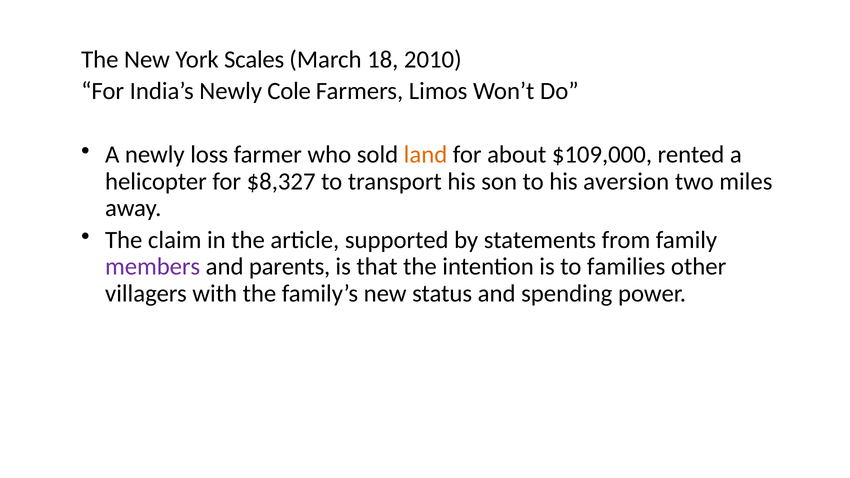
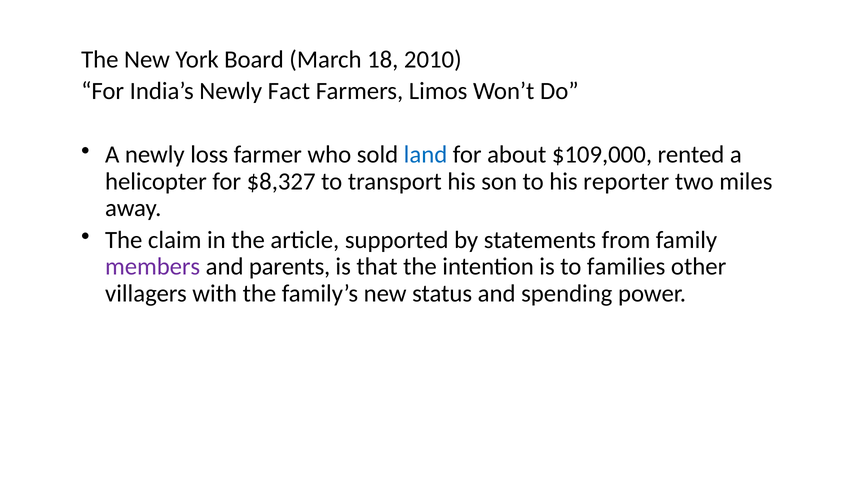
Scales: Scales -> Board
Cole: Cole -> Fact
land colour: orange -> blue
aversion: aversion -> reporter
